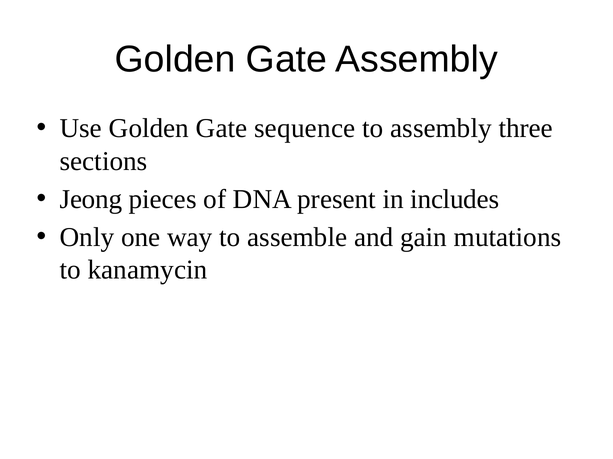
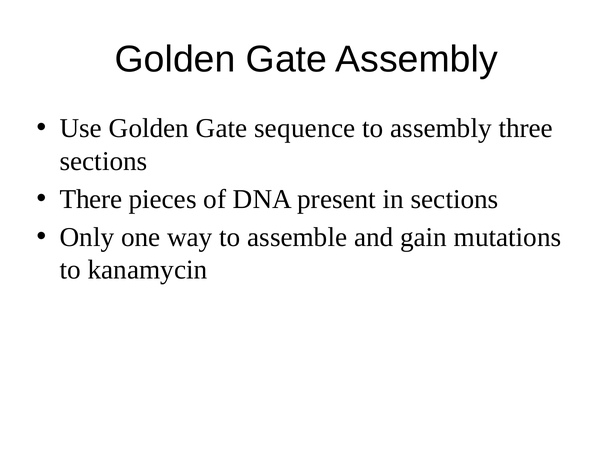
Jeong: Jeong -> There
in includes: includes -> sections
